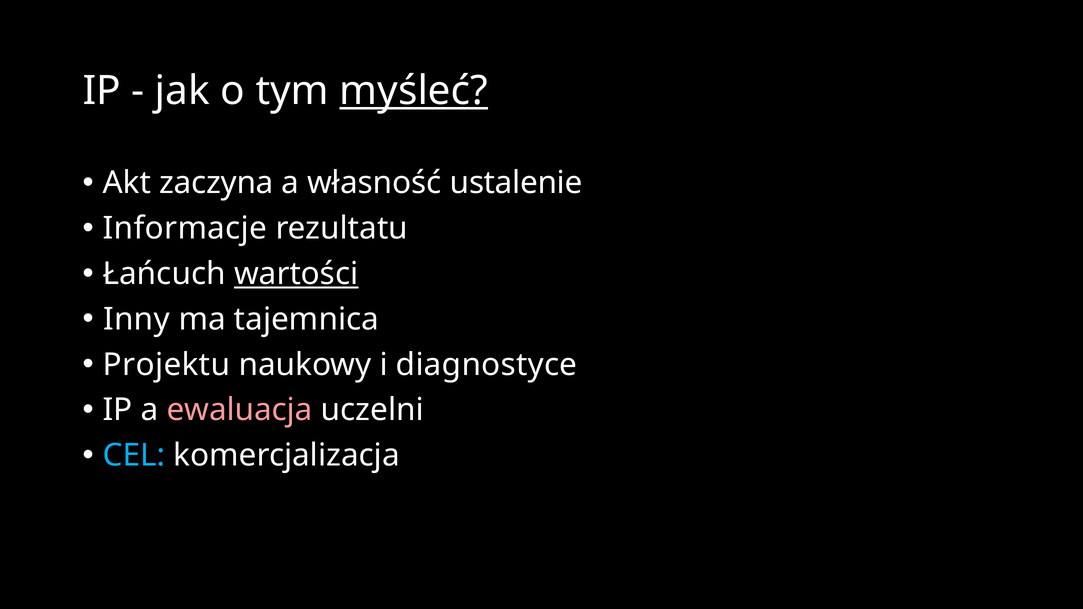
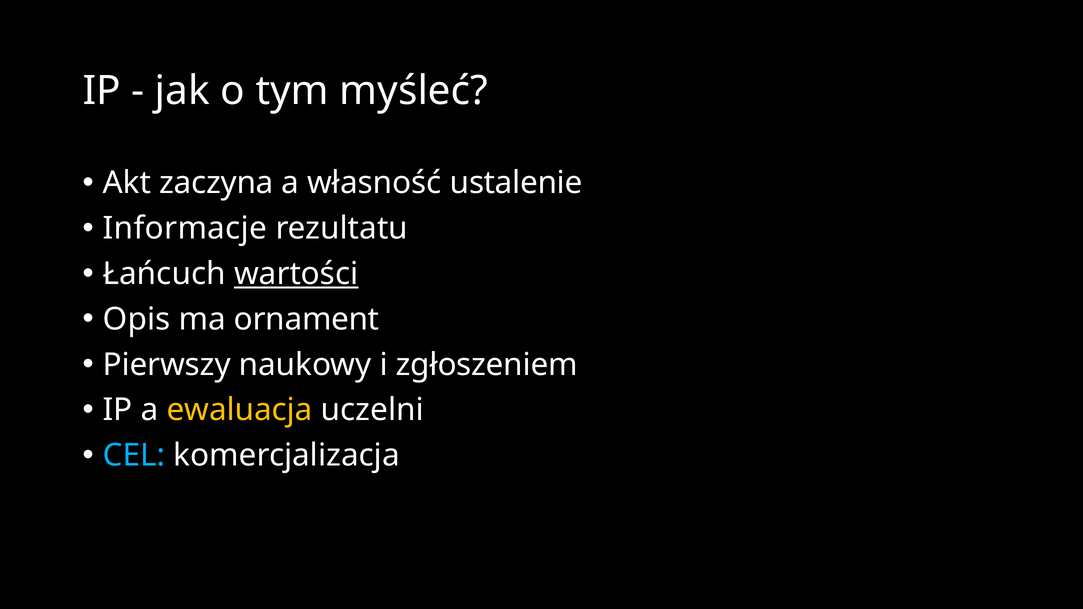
myśleć underline: present -> none
Inny: Inny -> Opis
tajemnica: tajemnica -> ornament
Projektu: Projektu -> Pierwszy
diagnostyce: diagnostyce -> zgłoszeniem
ewaluacja colour: pink -> yellow
